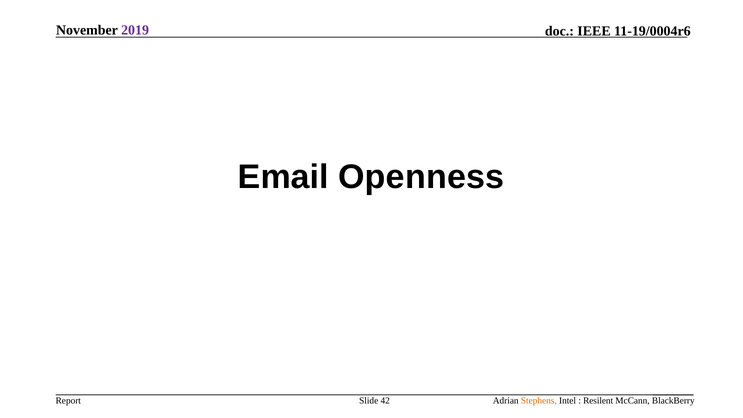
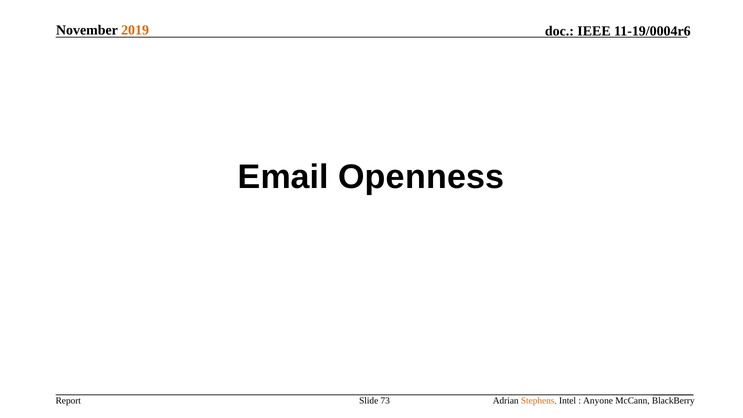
2019 colour: purple -> orange
42: 42 -> 73
Resilent: Resilent -> Anyone
